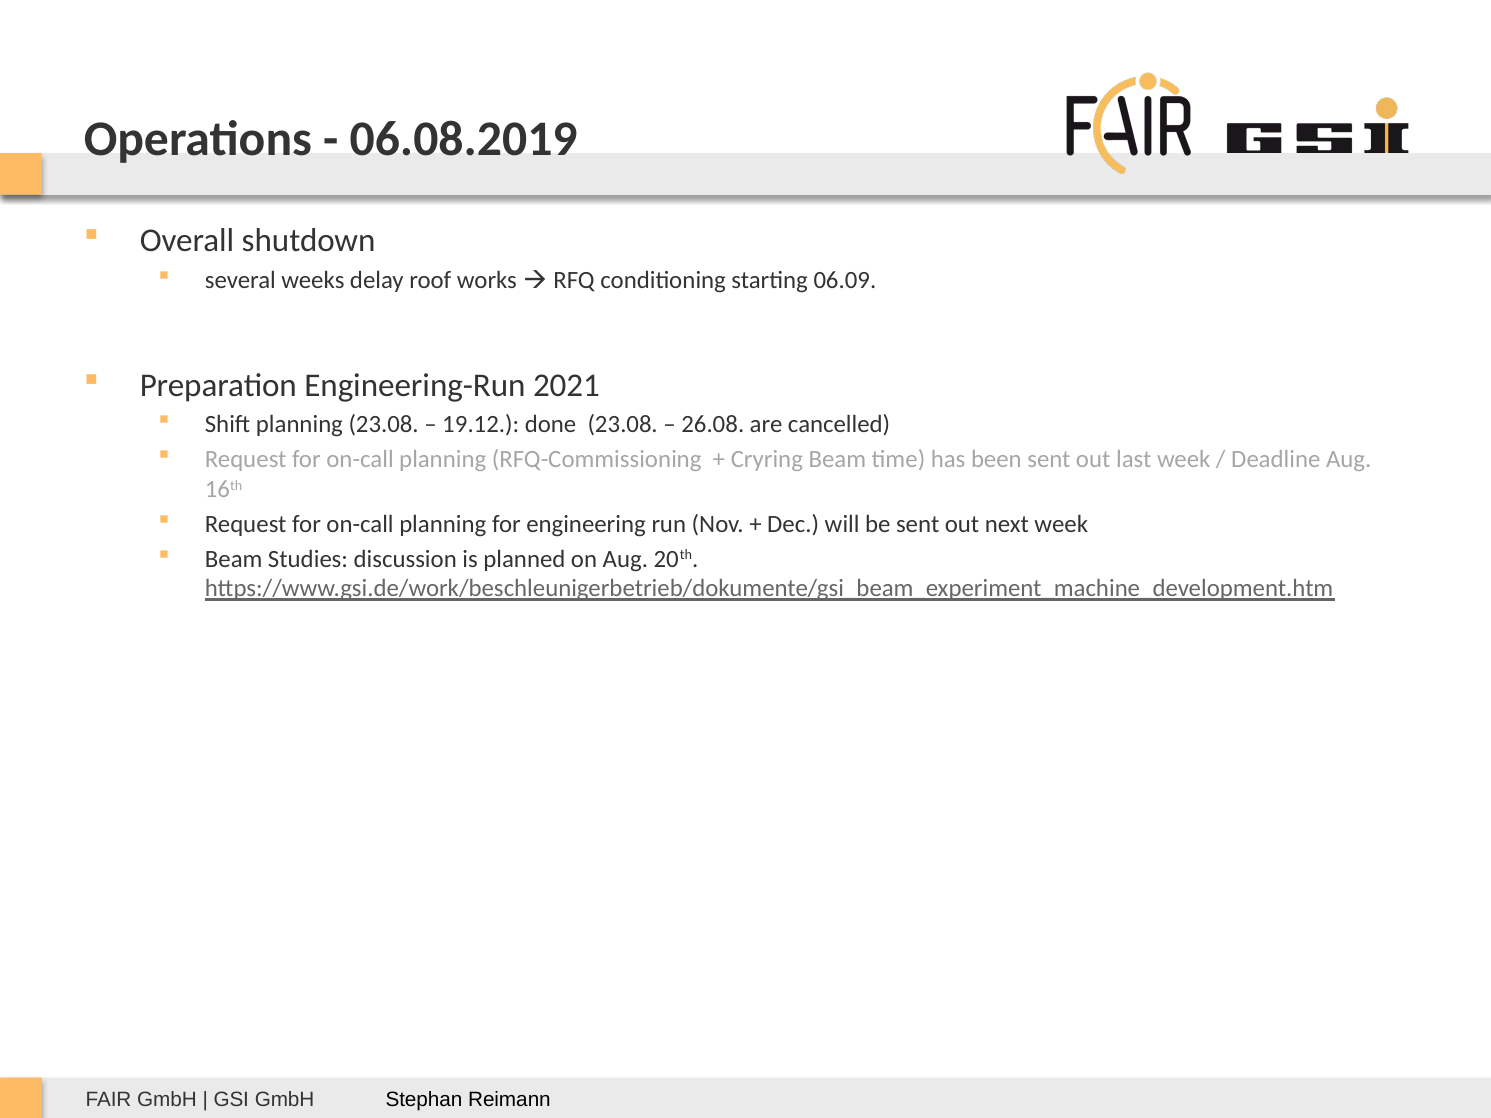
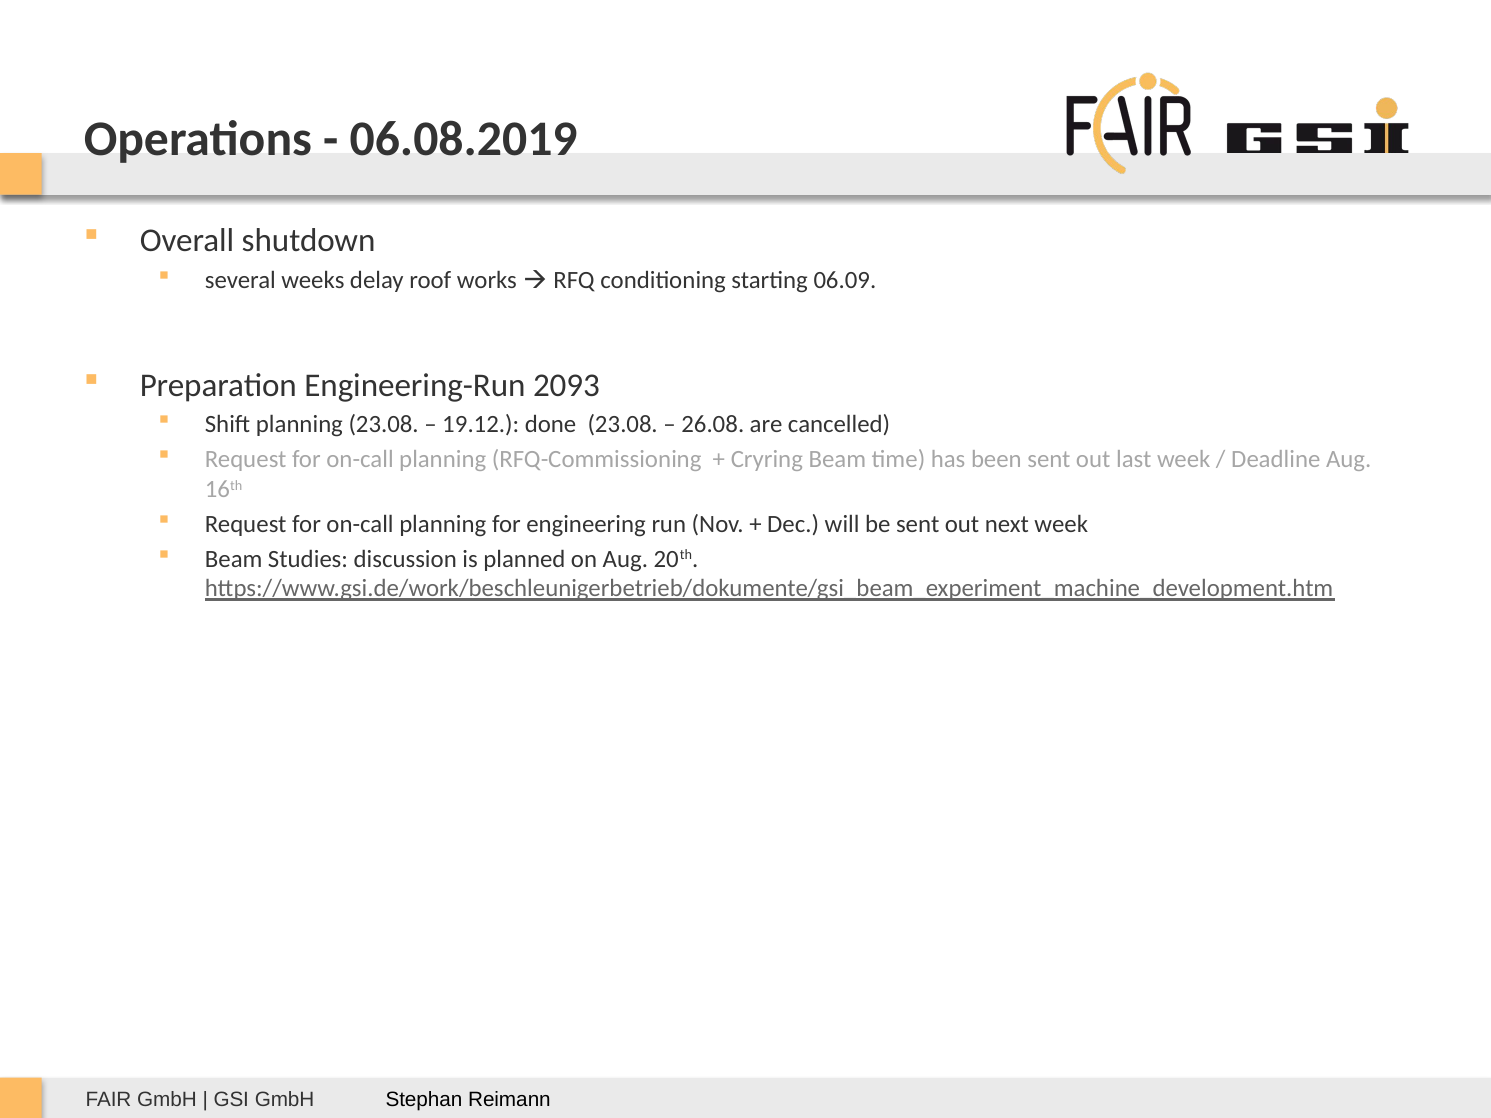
2021: 2021 -> 2093
